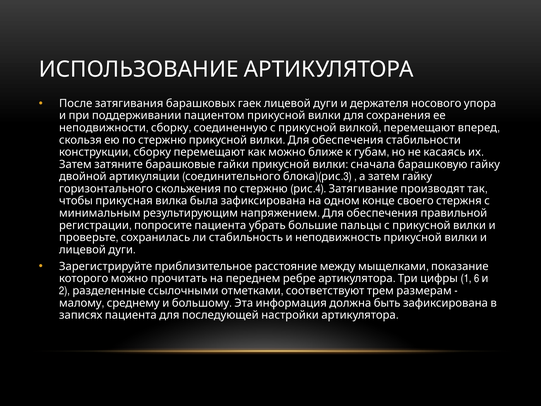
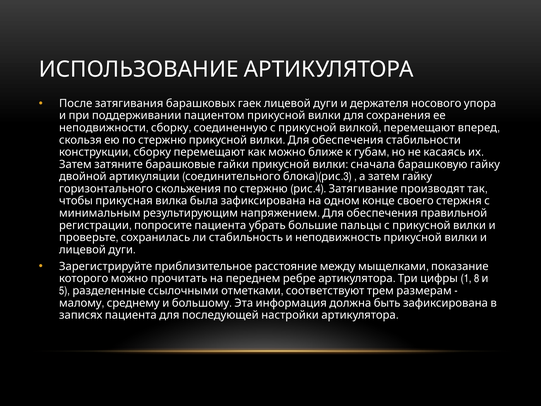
6: 6 -> 8
2: 2 -> 5
